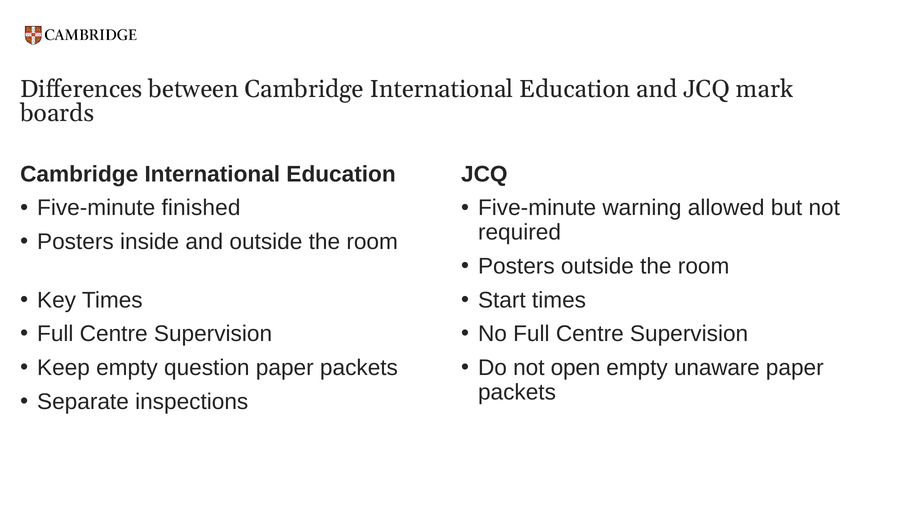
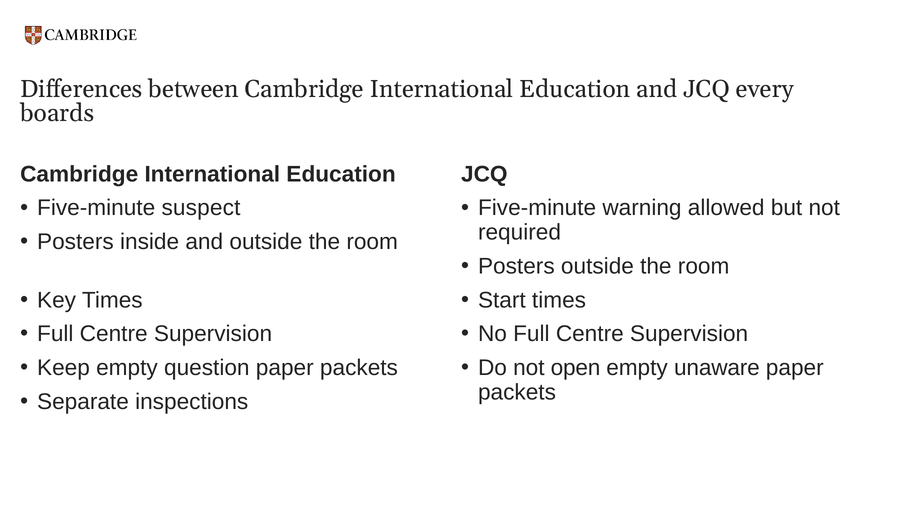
mark: mark -> every
finished: finished -> suspect
